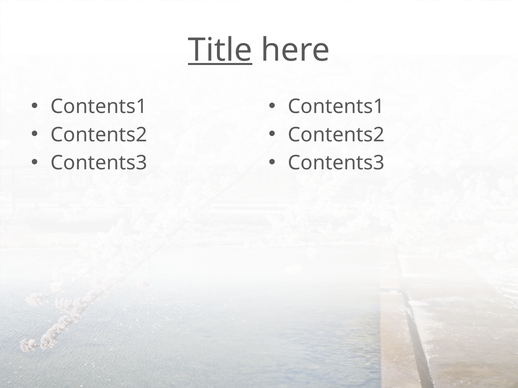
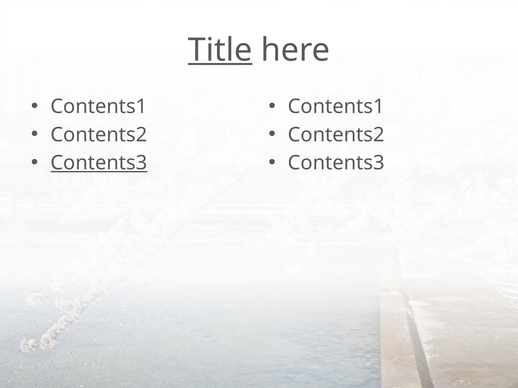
Contents3 at (99, 163) underline: none -> present
